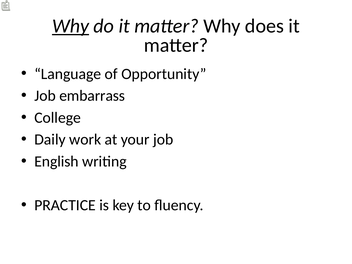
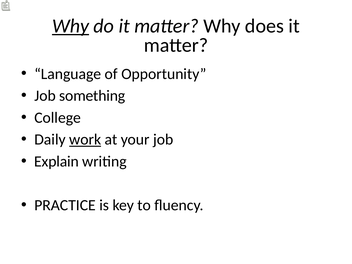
embarrass: embarrass -> something
work underline: none -> present
English: English -> Explain
